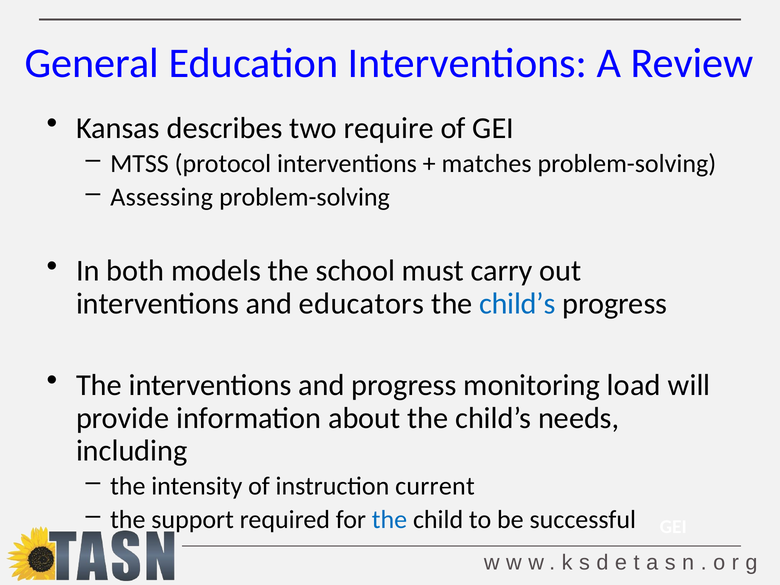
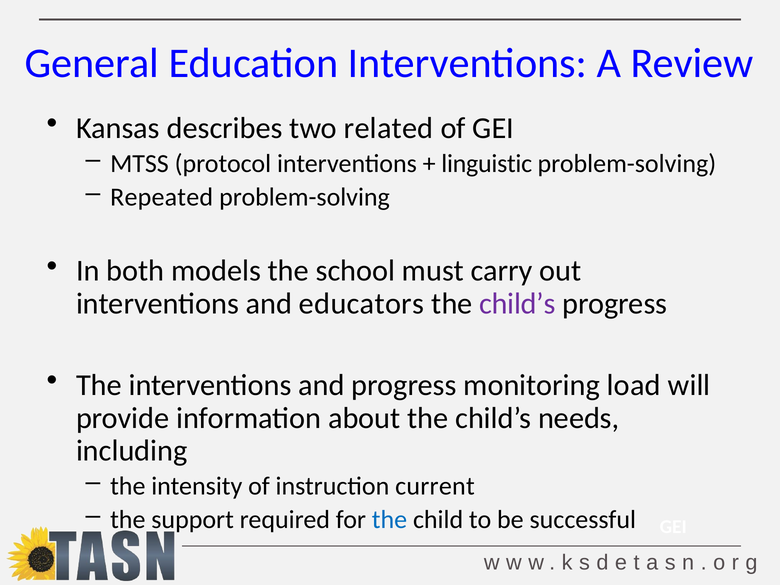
require: require -> related
matches: matches -> linguistic
Assessing: Assessing -> Repeated
child’s at (517, 304) colour: blue -> purple
